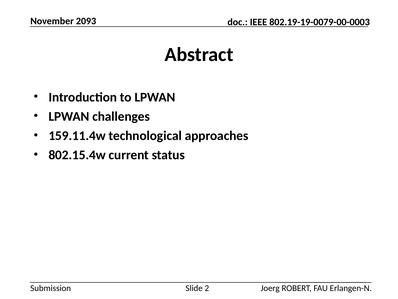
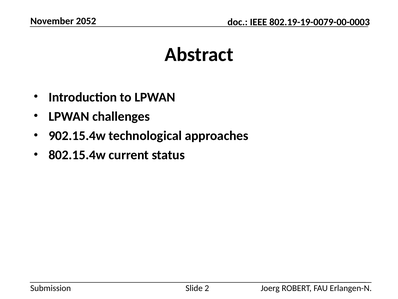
2093: 2093 -> 2052
159.11.4w: 159.11.4w -> 902.15.4w
